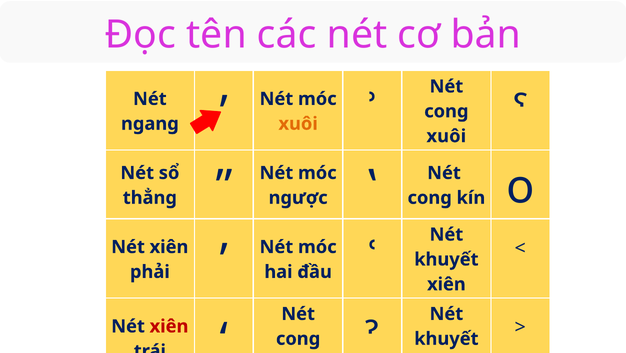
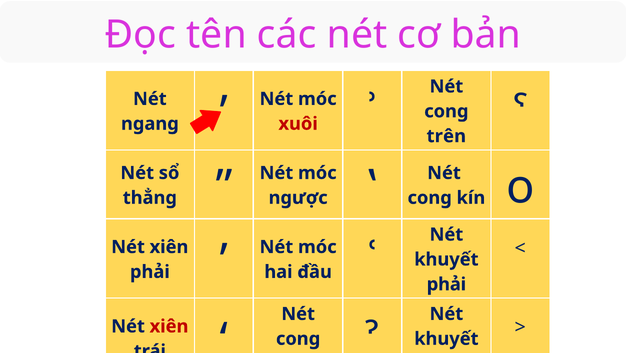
xuôi at (298, 124) colour: orange -> red
xuôi at (446, 136): xuôi -> trên
xiên at (446, 284): xiên -> phải
